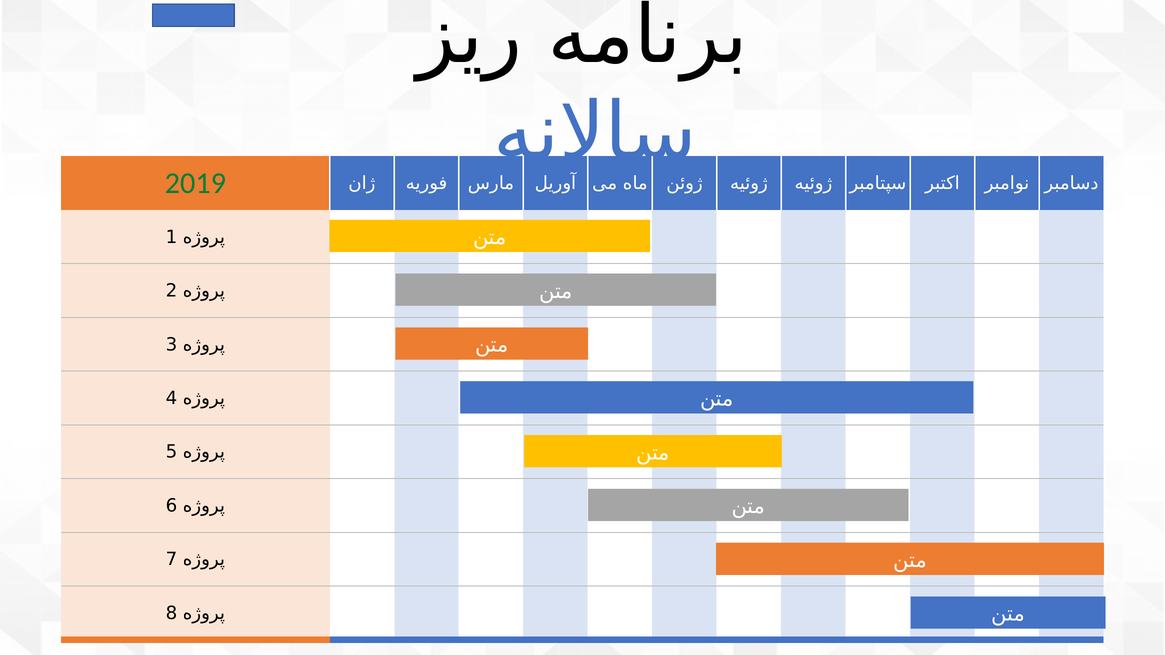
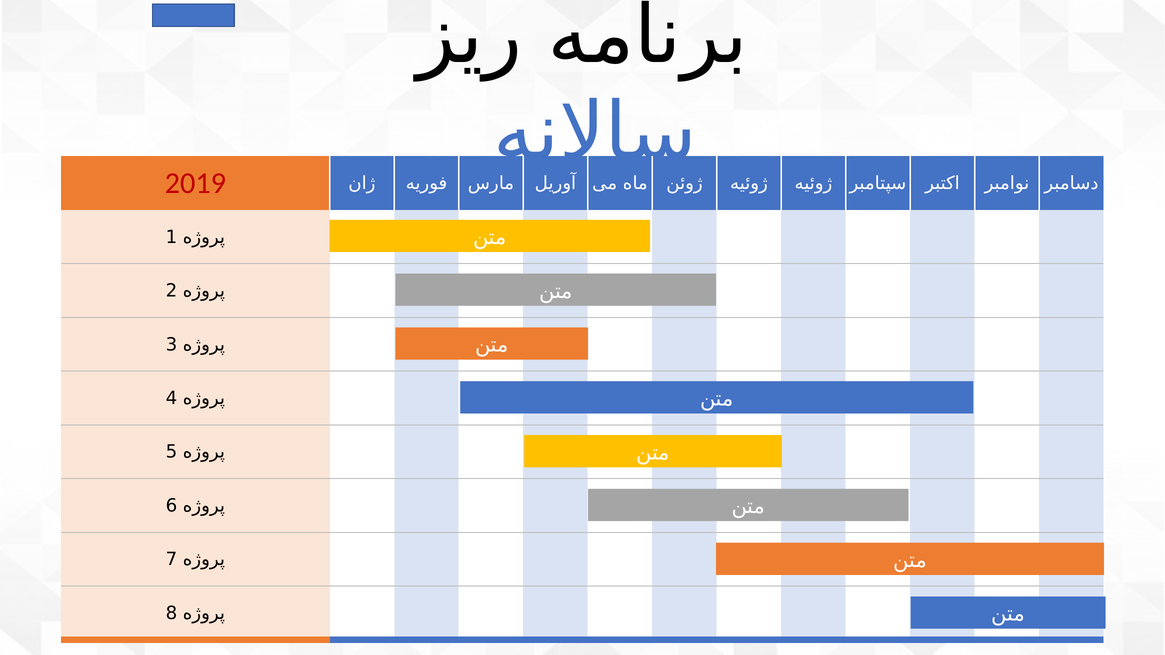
2019 colour: green -> red
